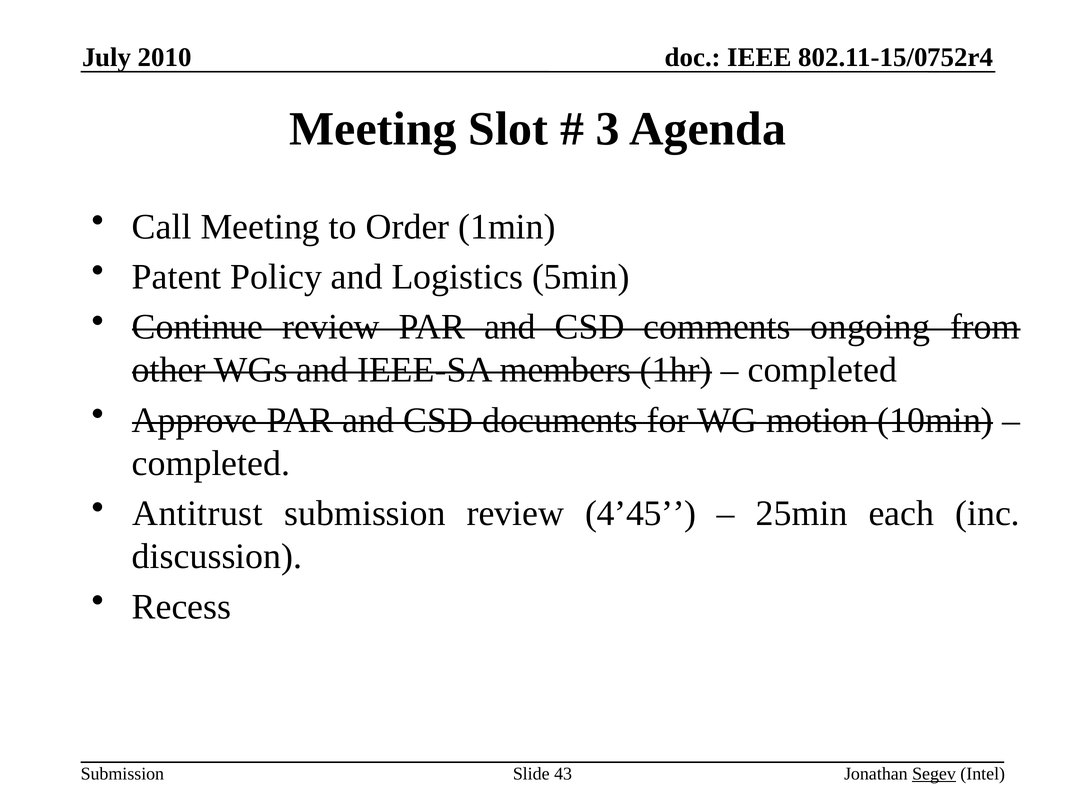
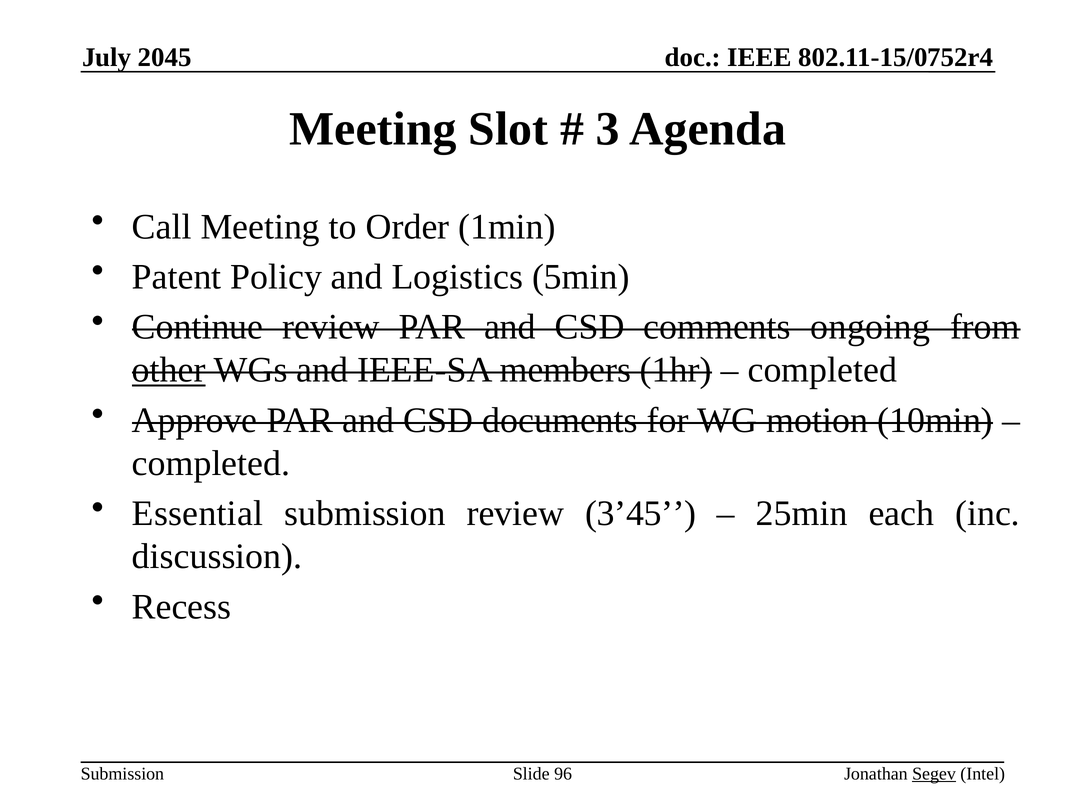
2010: 2010 -> 2045
other underline: none -> present
Antitrust: Antitrust -> Essential
4’45: 4’45 -> 3’45
43: 43 -> 96
